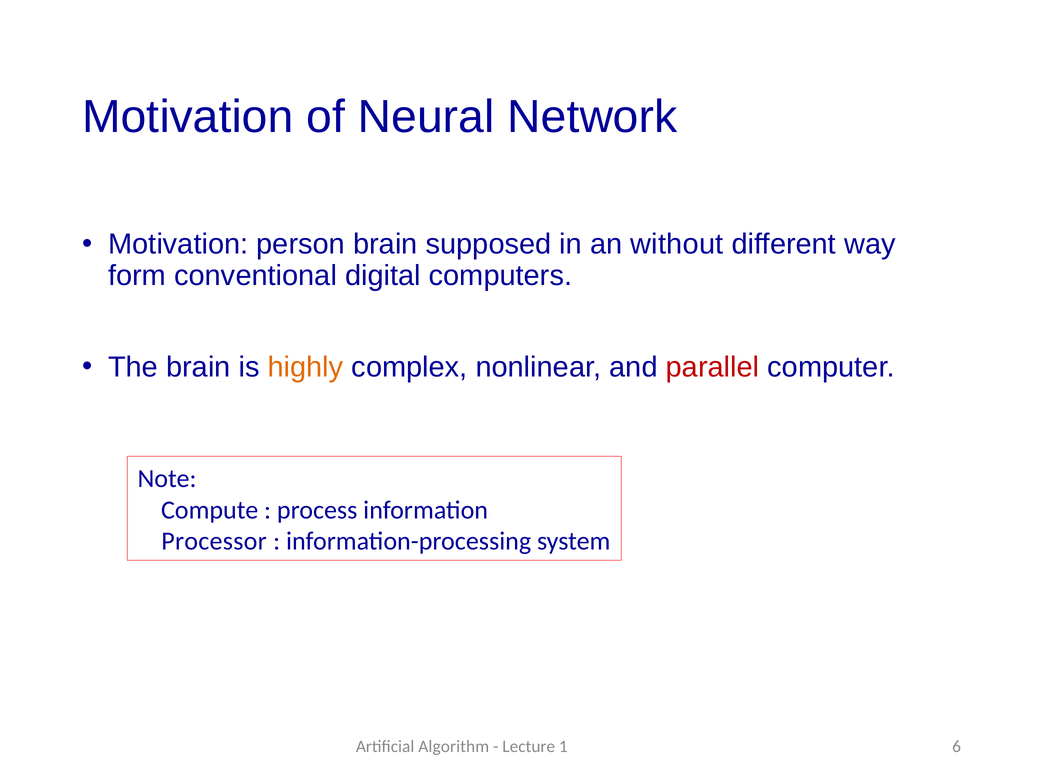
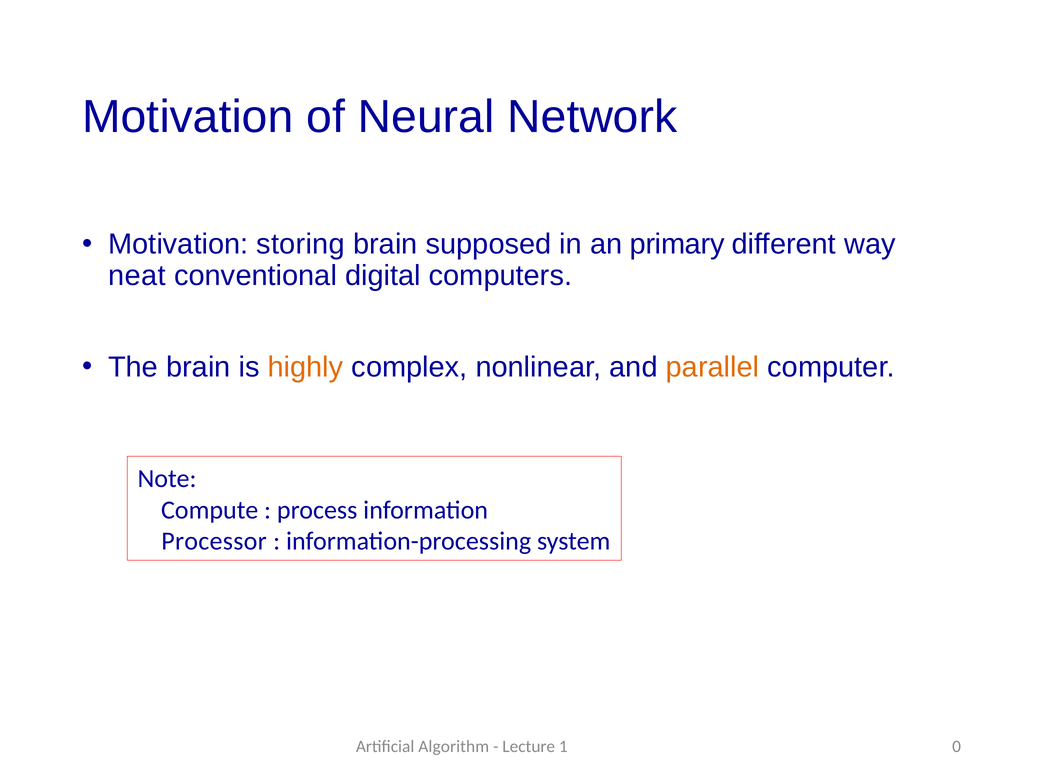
person: person -> storing
without: without -> primary
form: form -> neat
parallel colour: red -> orange
6: 6 -> 0
